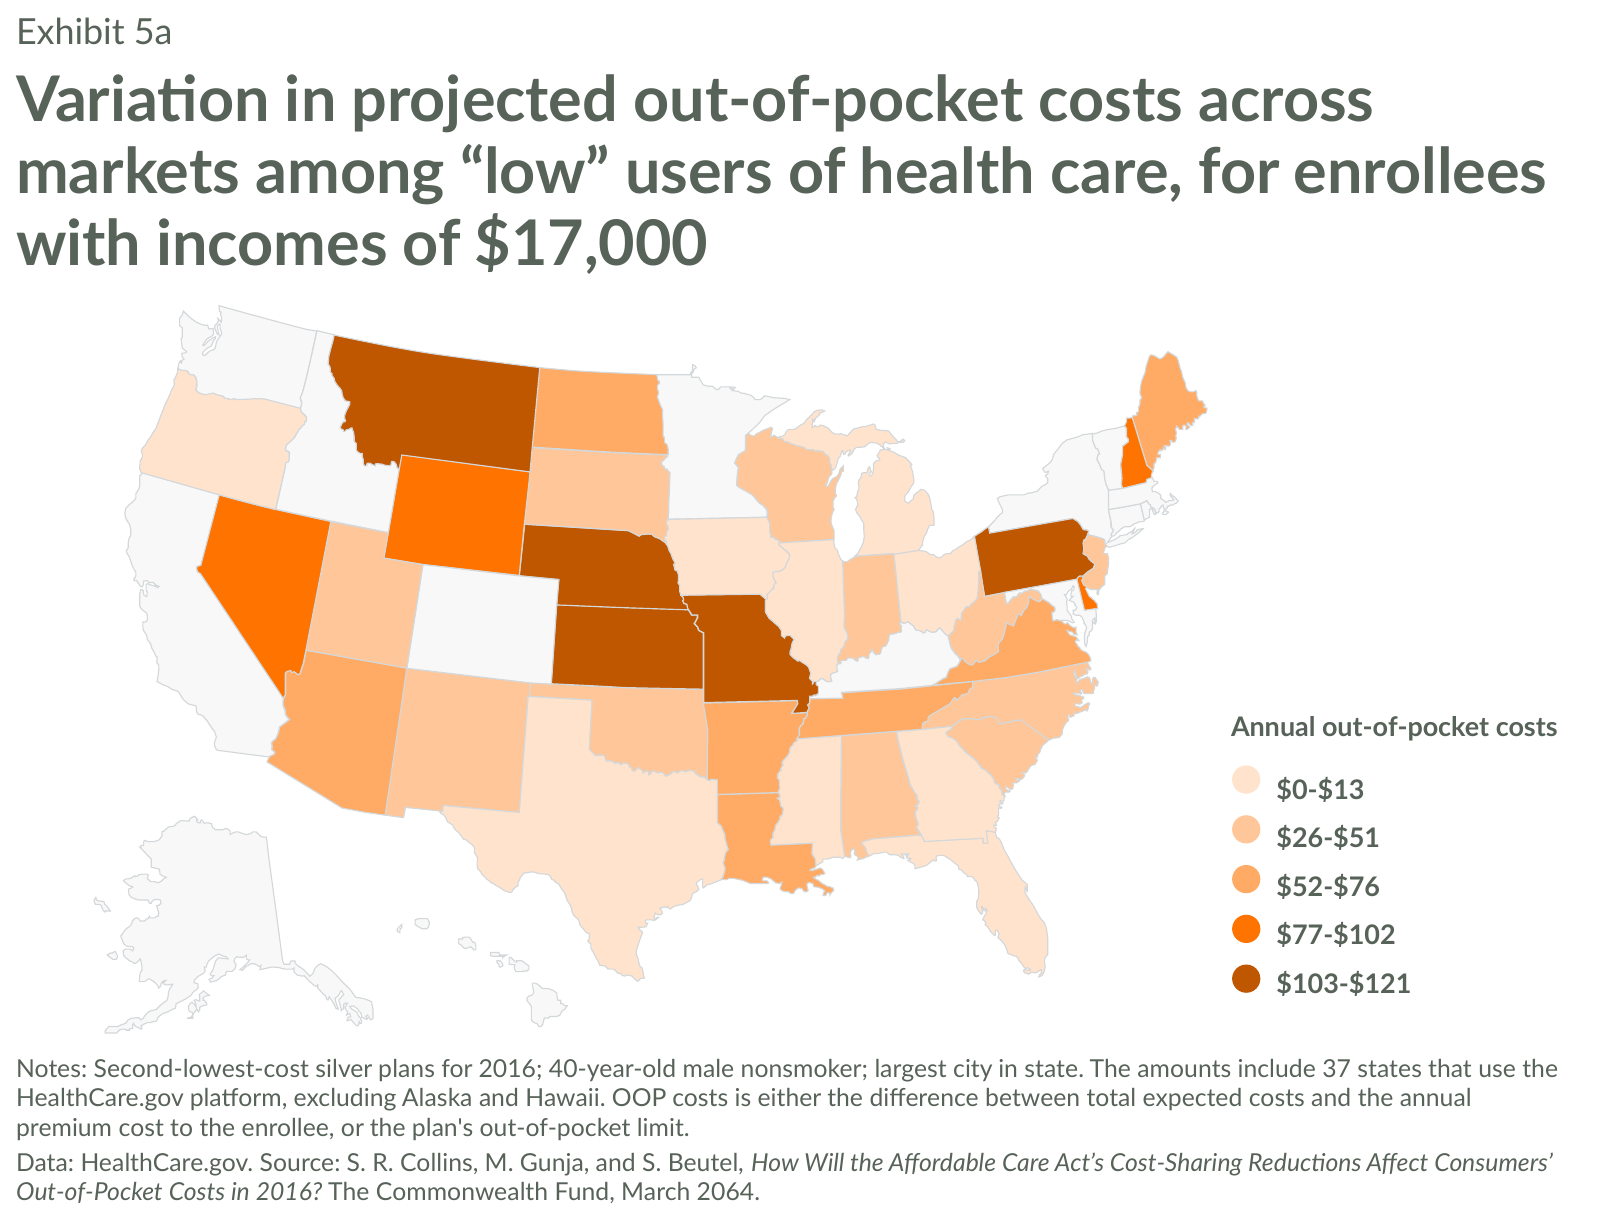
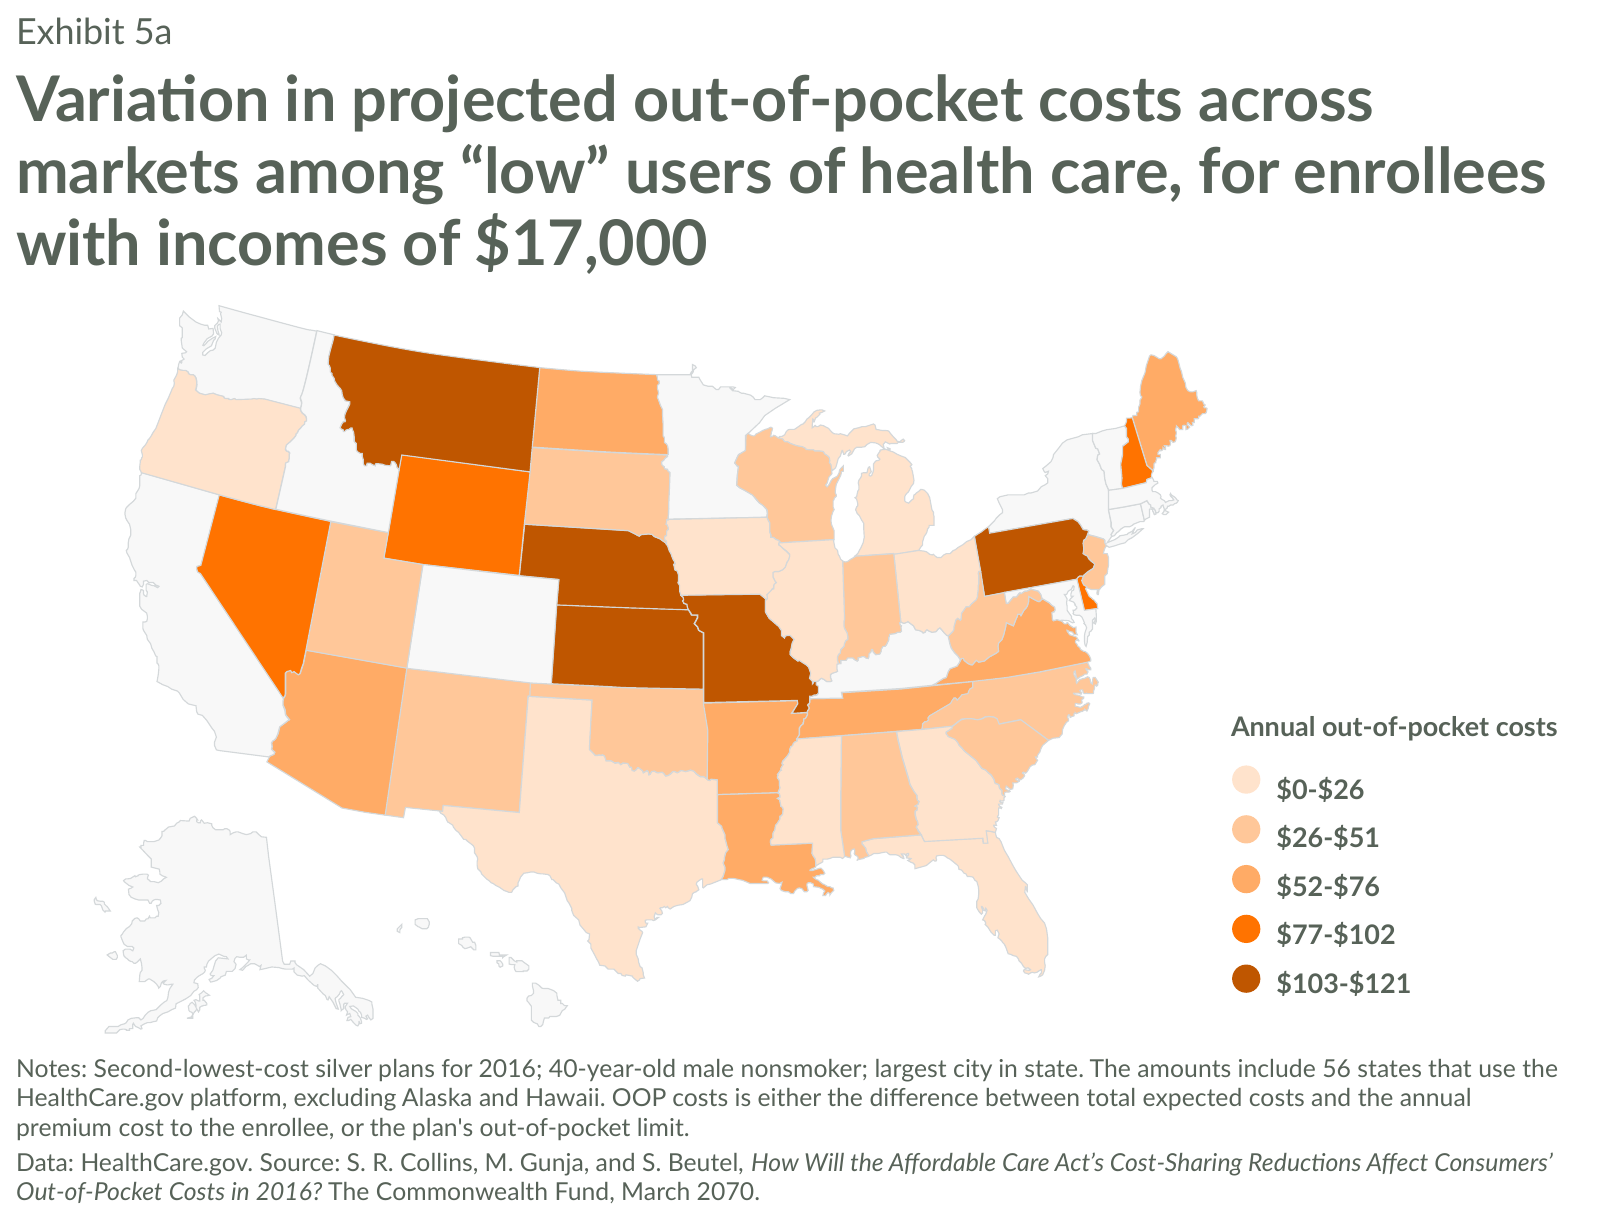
$0-$13: $0-$13 -> $0-$26
37: 37 -> 56
2064: 2064 -> 2070
